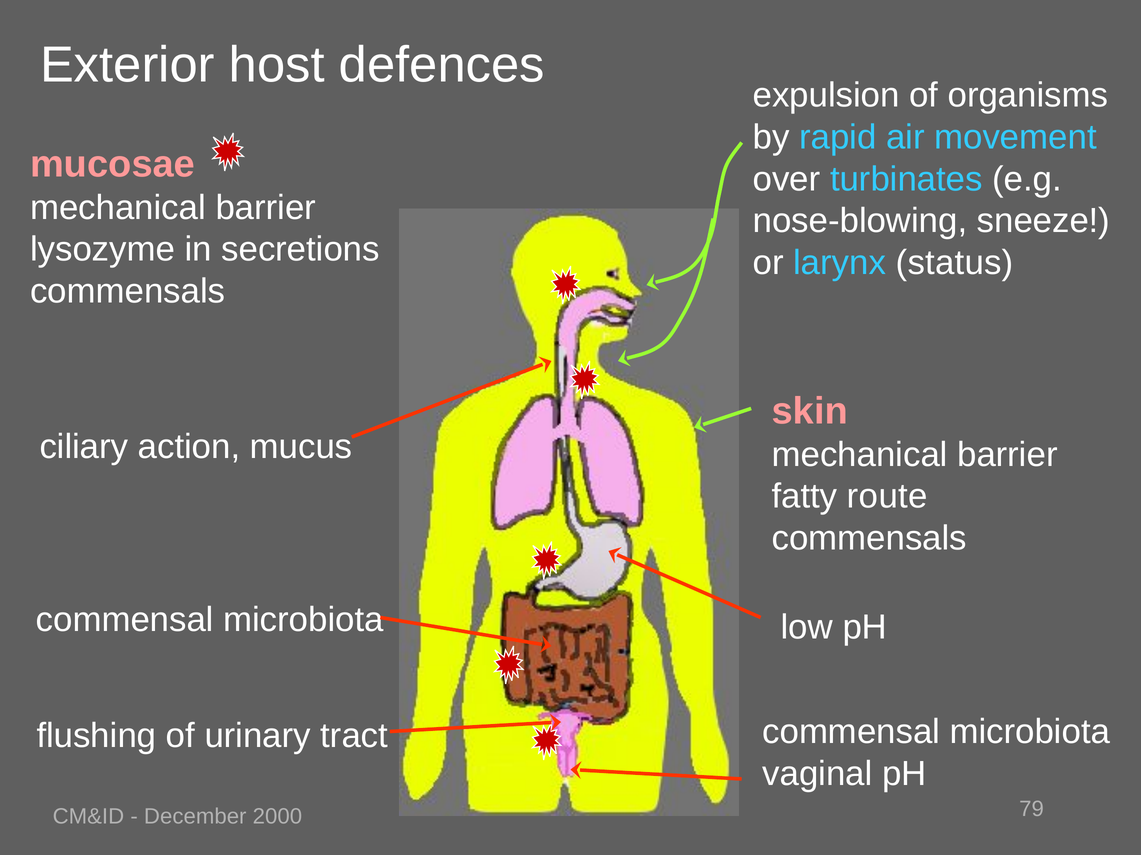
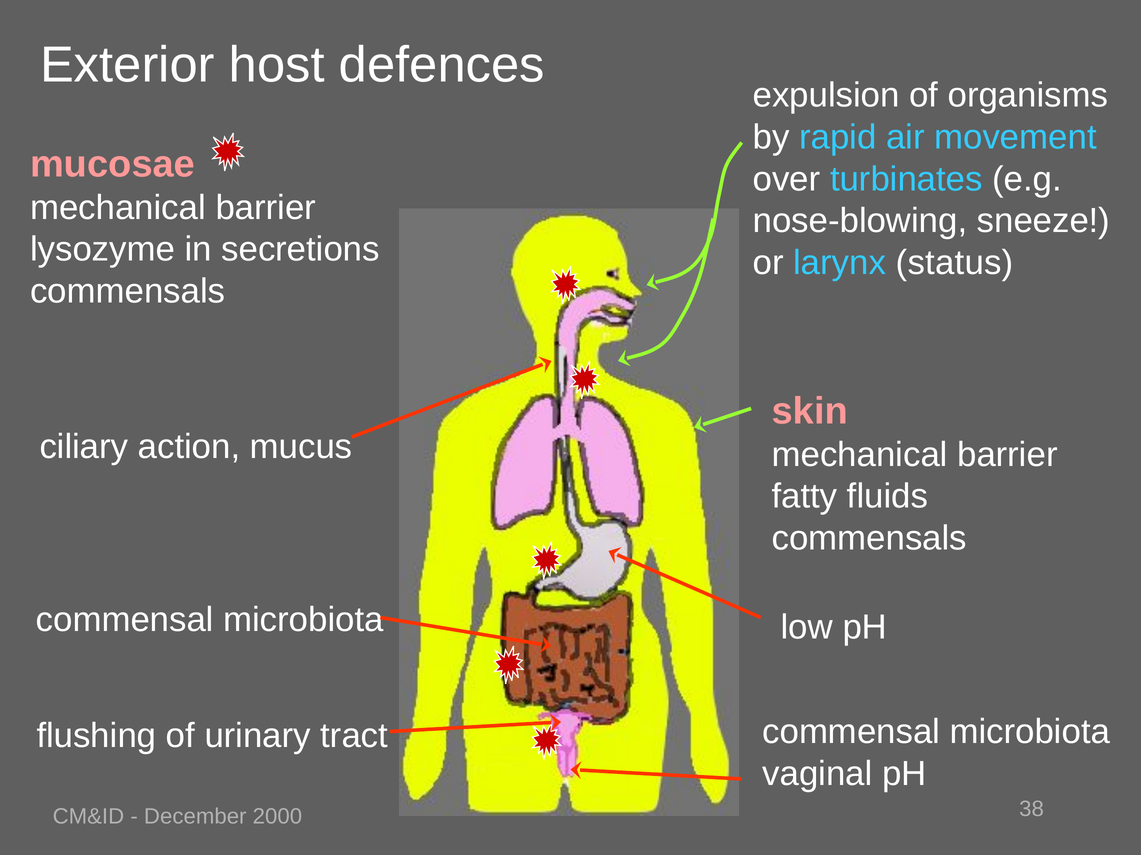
route: route -> fluids
79: 79 -> 38
